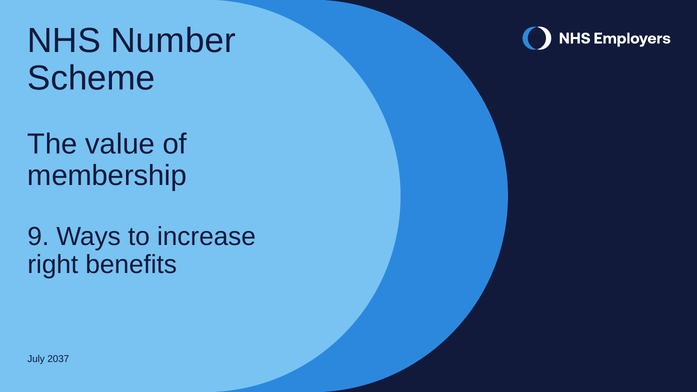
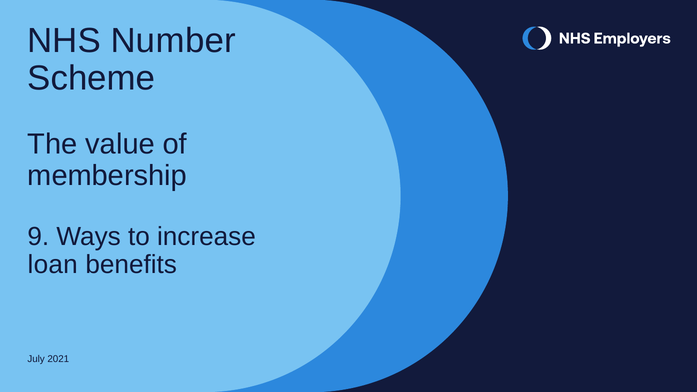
right: right -> loan
2037: 2037 -> 2021
